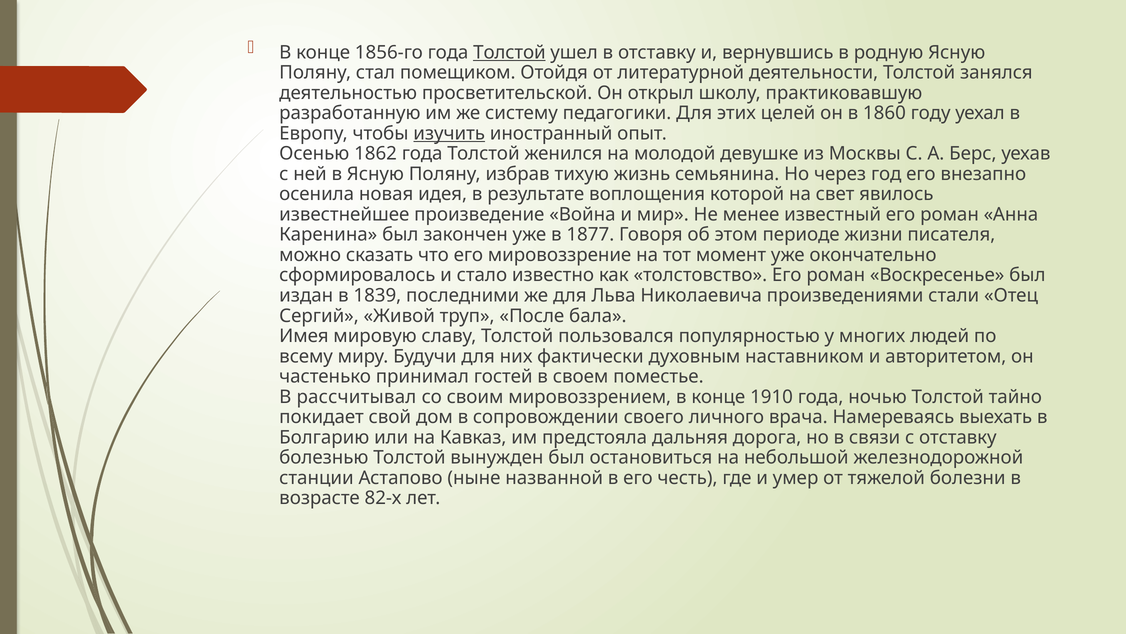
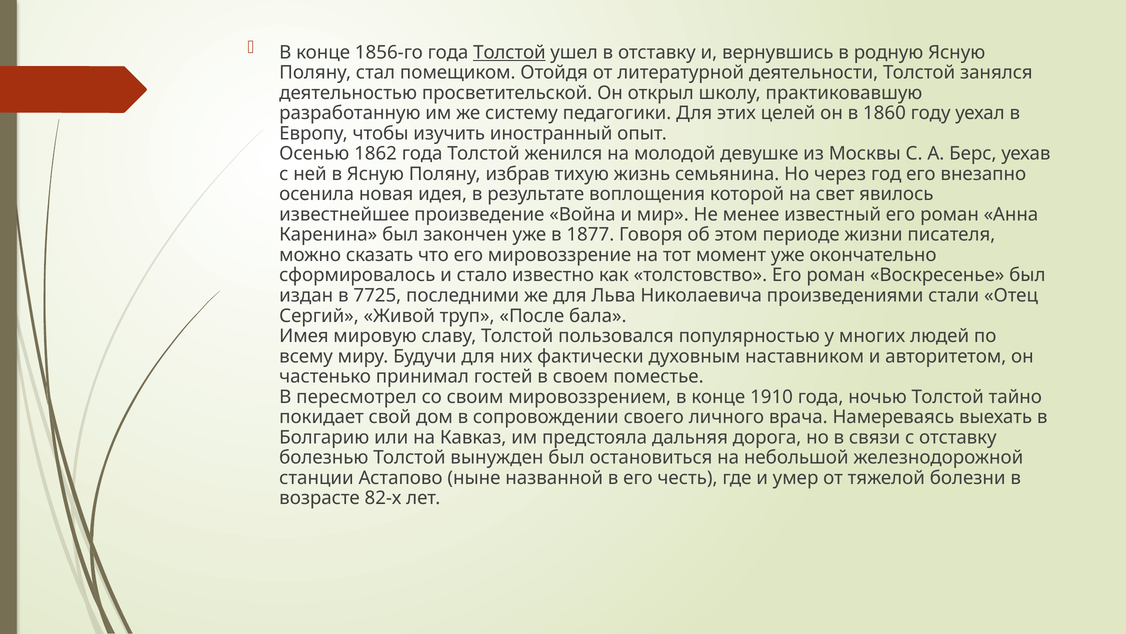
изучить underline: present -> none
1839: 1839 -> 7725
рассчитывал: рассчитывал -> пересмотрел
